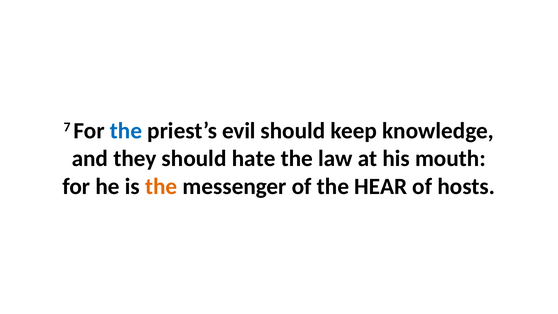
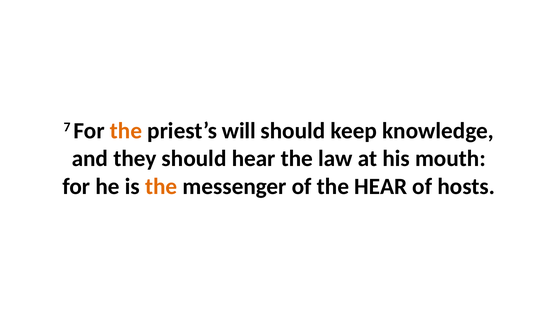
the at (126, 131) colour: blue -> orange
evil: evil -> will
should hate: hate -> hear
